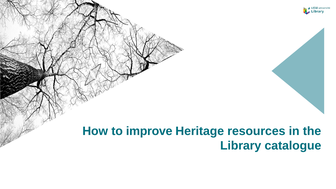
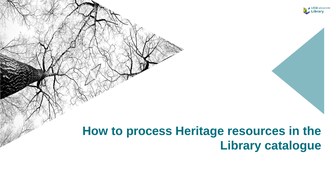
improve: improve -> process
